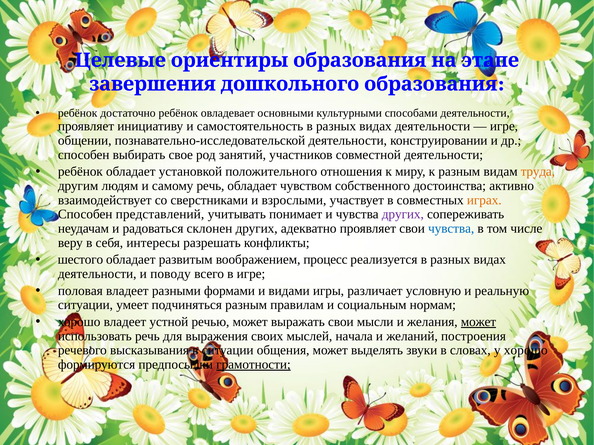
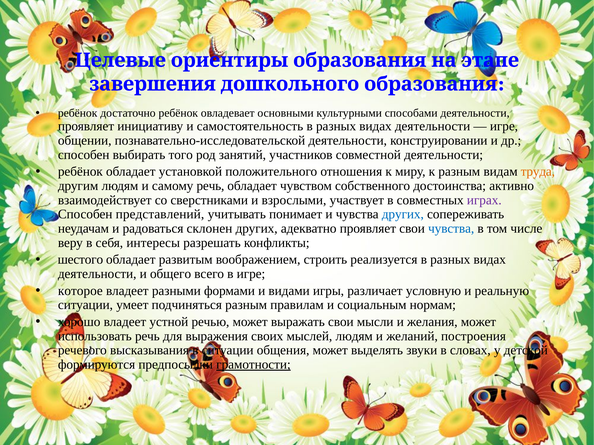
свое: свое -> того
играх colour: orange -> purple
других at (403, 215) colour: purple -> blue
процесс: процесс -> строить
поводу: поводу -> общего
половая: половая -> которое
может at (478, 322) underline: present -> none
мыслей начала: начала -> людям
у хорошо: хорошо -> детской
